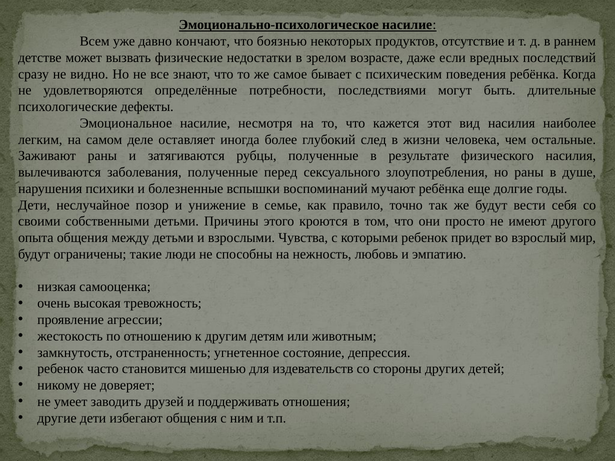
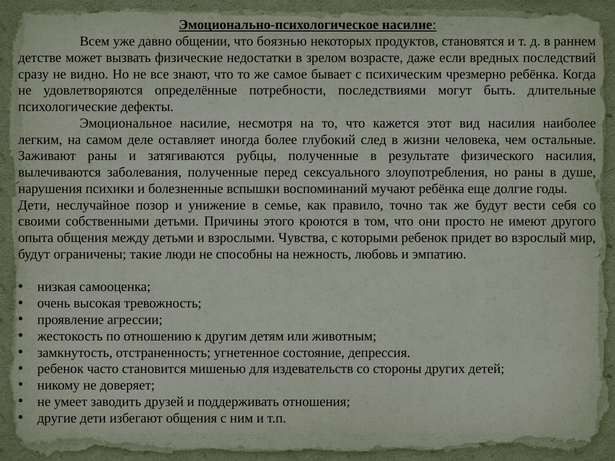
кончают: кончают -> общении
отсутствие: отсутствие -> становятся
поведения: поведения -> чрезмерно
